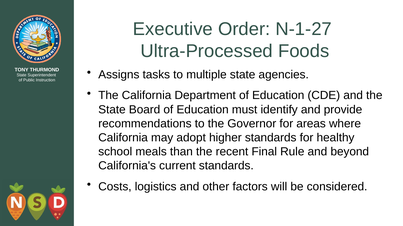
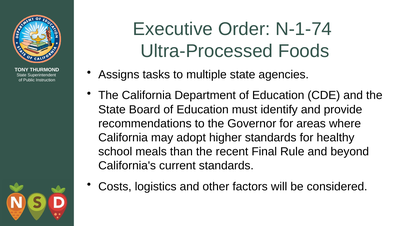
N-1-27: N-1-27 -> N-1-74
